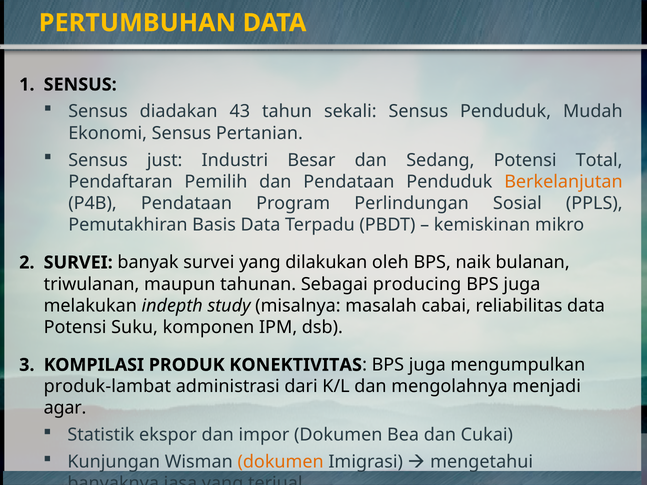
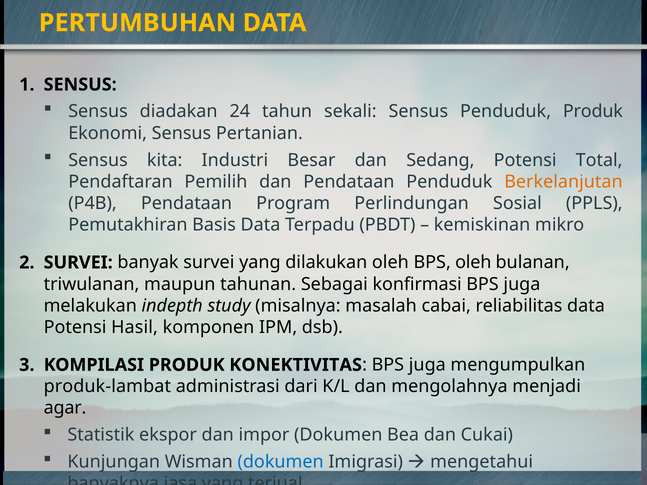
43: 43 -> 24
Penduduk Mudah: Mudah -> Produk
just: just -> kita
BPS naik: naik -> oleh
producing: producing -> konfirmasi
Suku: Suku -> Hasil
dokumen at (281, 462) colour: orange -> blue
